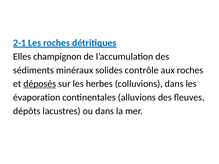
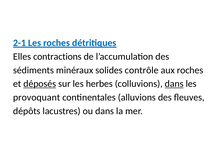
champignon: champignon -> contractions
dans at (174, 84) underline: none -> present
évaporation: évaporation -> provoquant
